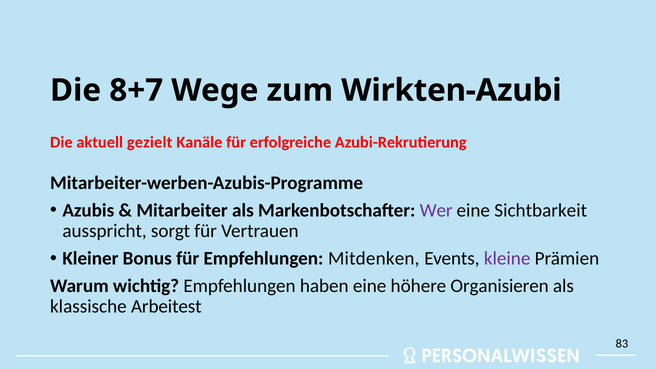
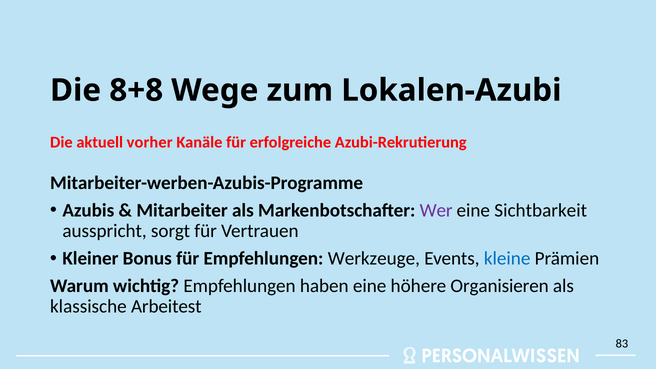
8+7: 8+7 -> 8+8
Wirkten-Azubi: Wirkten-Azubi -> Lokalen-Azubi
gezielt: gezielt -> vorher
Mitdenken: Mitdenken -> Werkzeuge
kleine colour: purple -> blue
